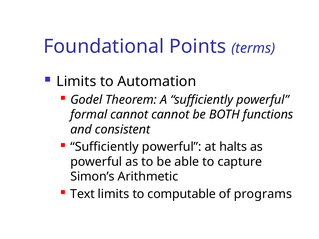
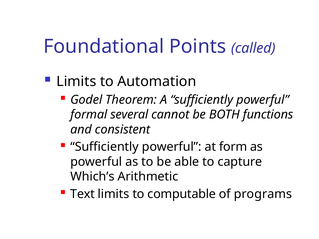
terms: terms -> called
formal cannot: cannot -> several
halts: halts -> form
Simon’s: Simon’s -> Which’s
